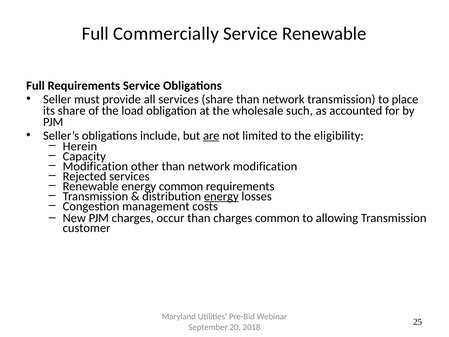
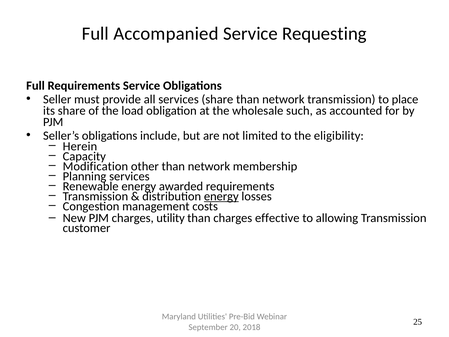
Commercially: Commercially -> Accompanied
Service Renewable: Renewable -> Requesting
are underline: present -> none
network modification: modification -> membership
Rejected: Rejected -> Planning
energy common: common -> awarded
occur: occur -> utility
charges common: common -> effective
